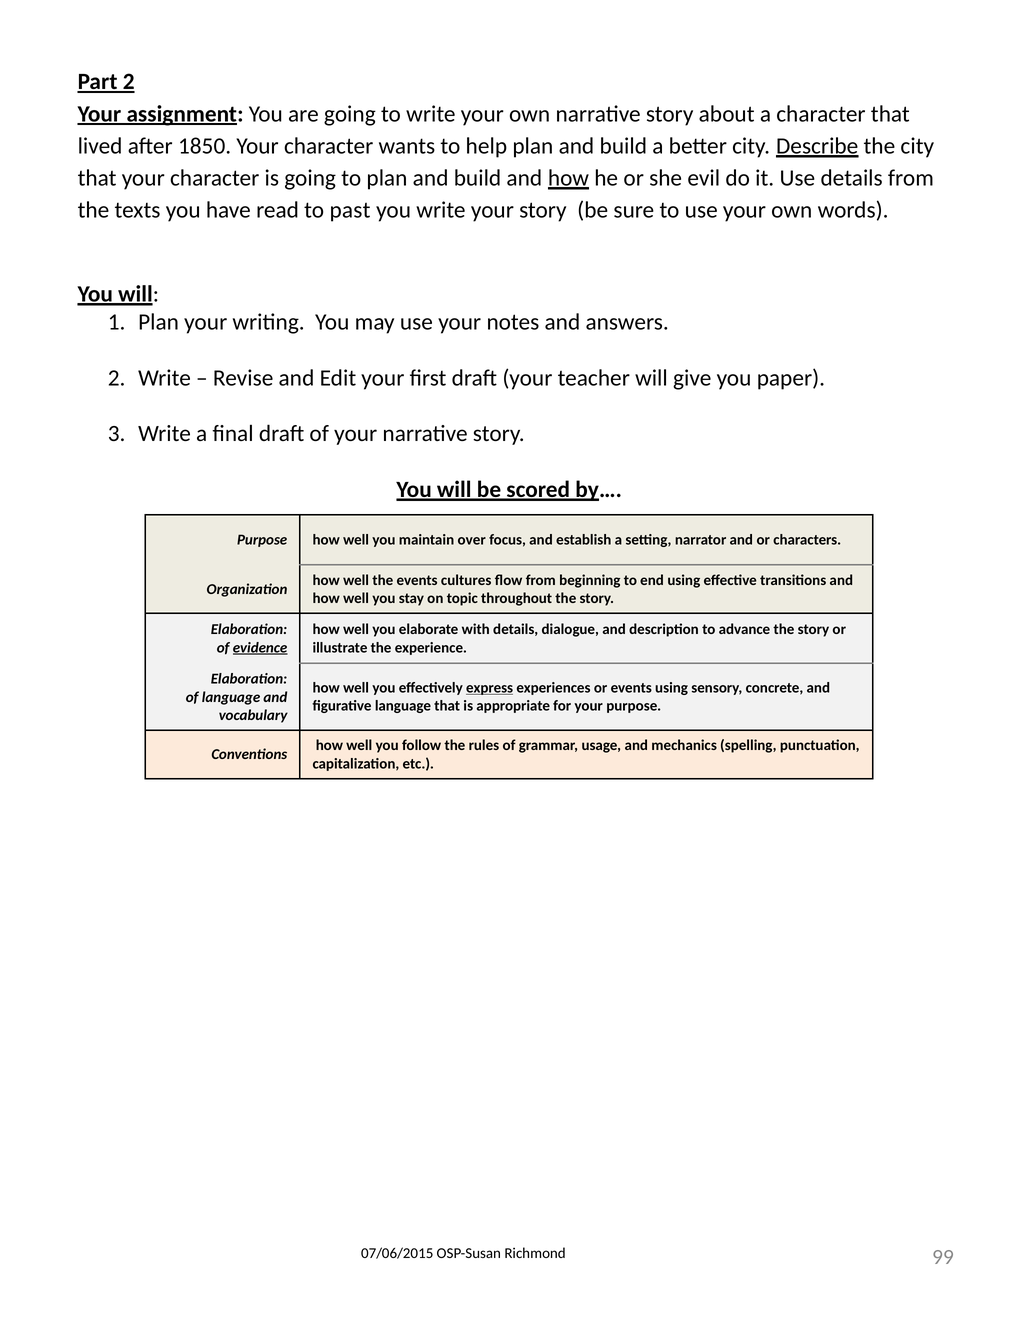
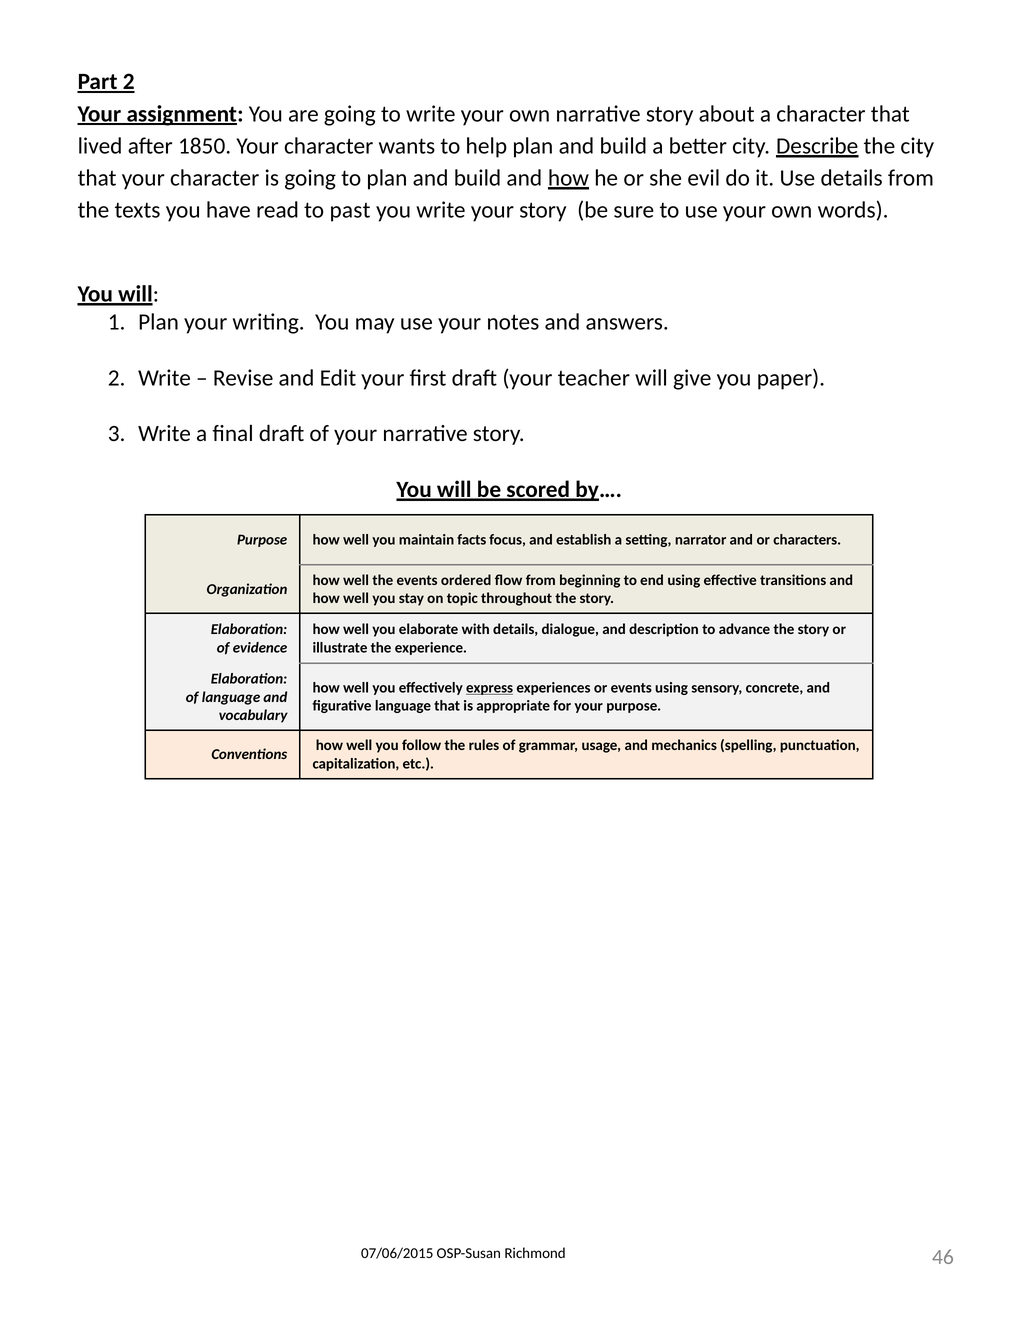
over: over -> facts
cultures: cultures -> ordered
evidence underline: present -> none
99: 99 -> 46
